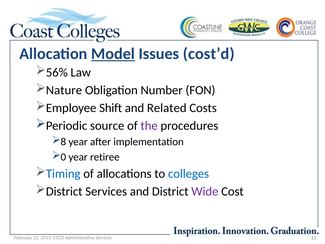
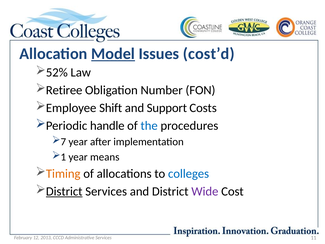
56%: 56% -> 52%
Nature: Nature -> Retiree
Related: Related -> Support
source: source -> handle
the colour: purple -> blue
8: 8 -> 7
0: 0 -> 1
retiree: retiree -> means
Timing colour: blue -> orange
District at (64, 191) underline: none -> present
